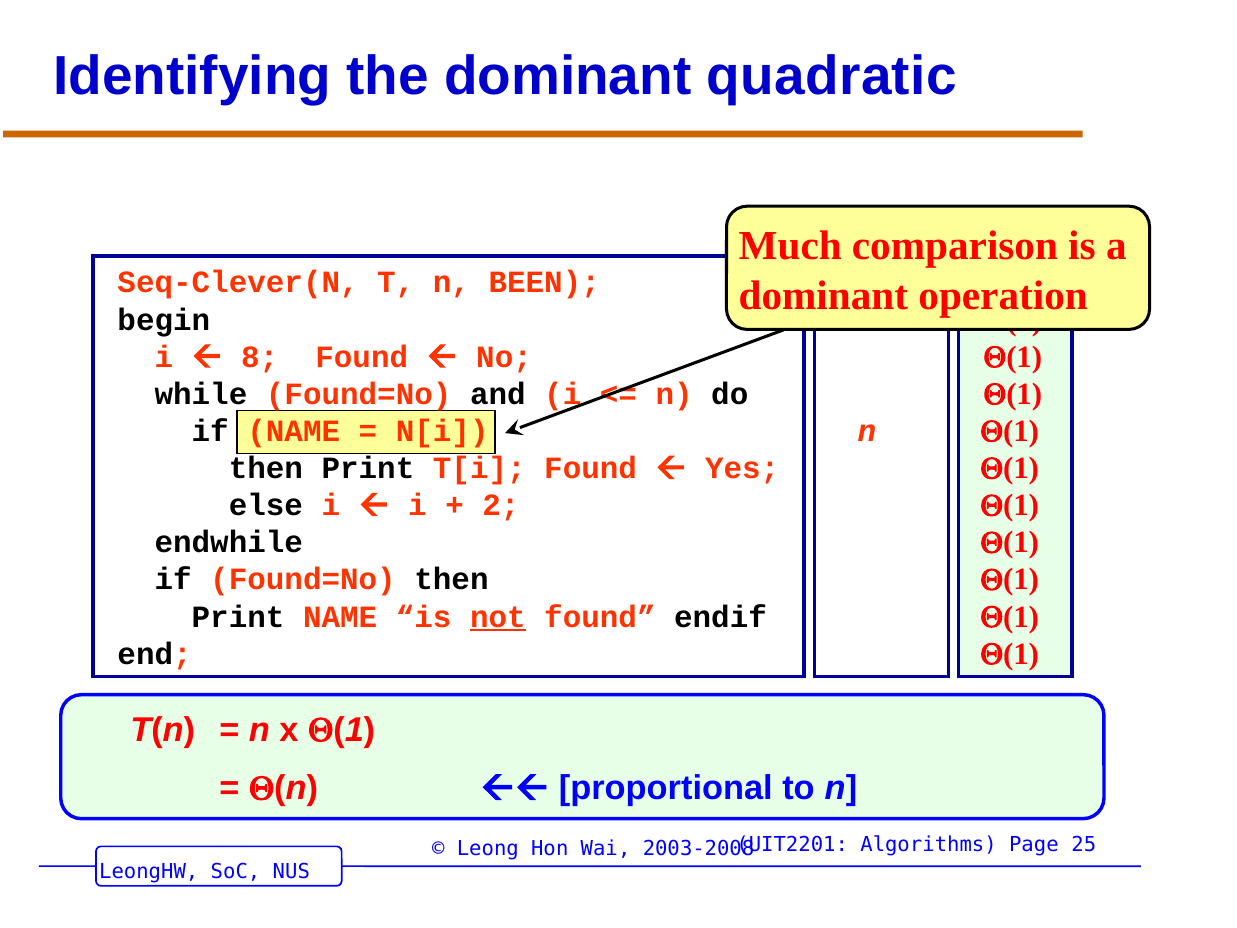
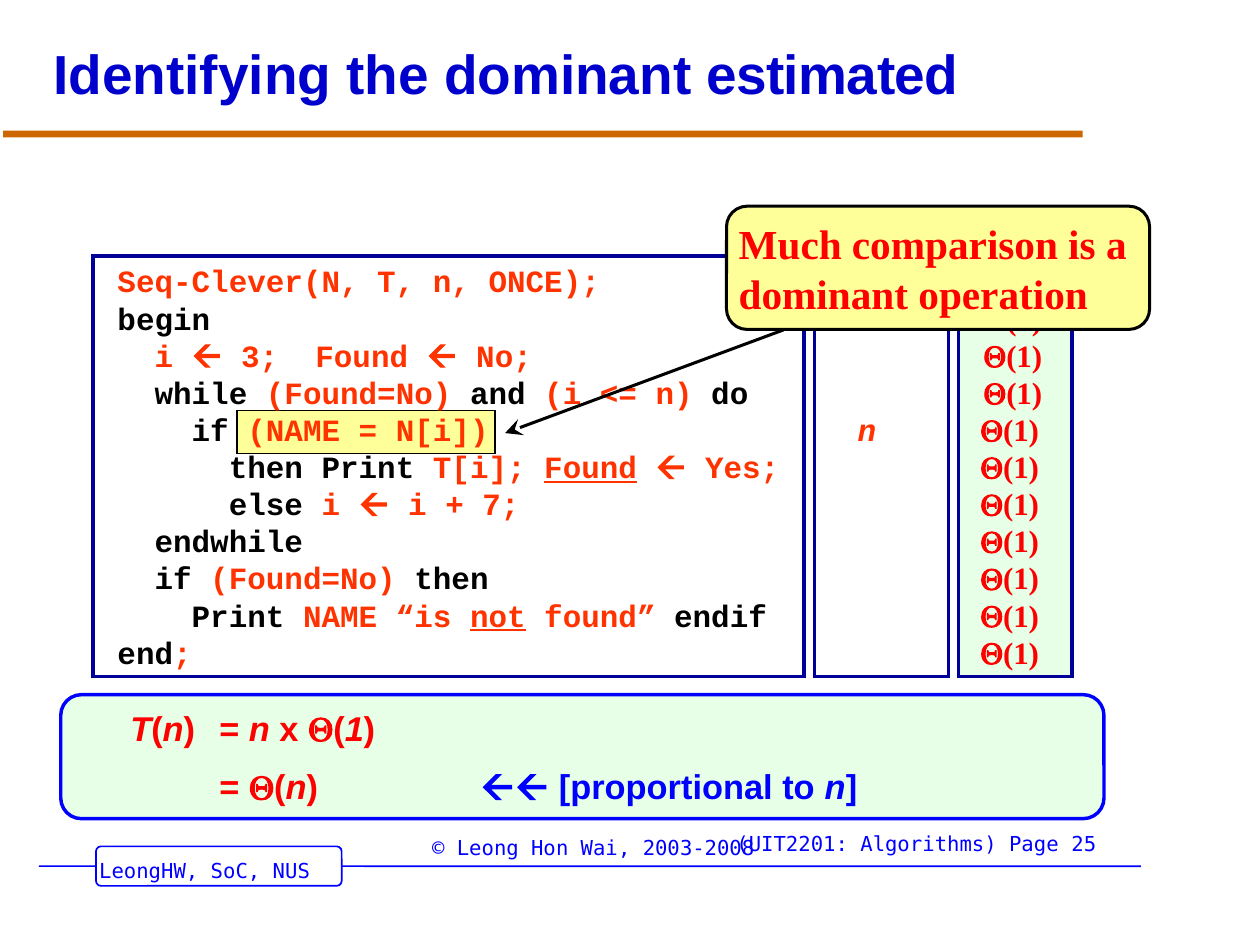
quadratic: quadratic -> estimated
BEEN: BEEN -> ONCE
8: 8 -> 3
Found at (591, 468) underline: none -> present
2: 2 -> 7
